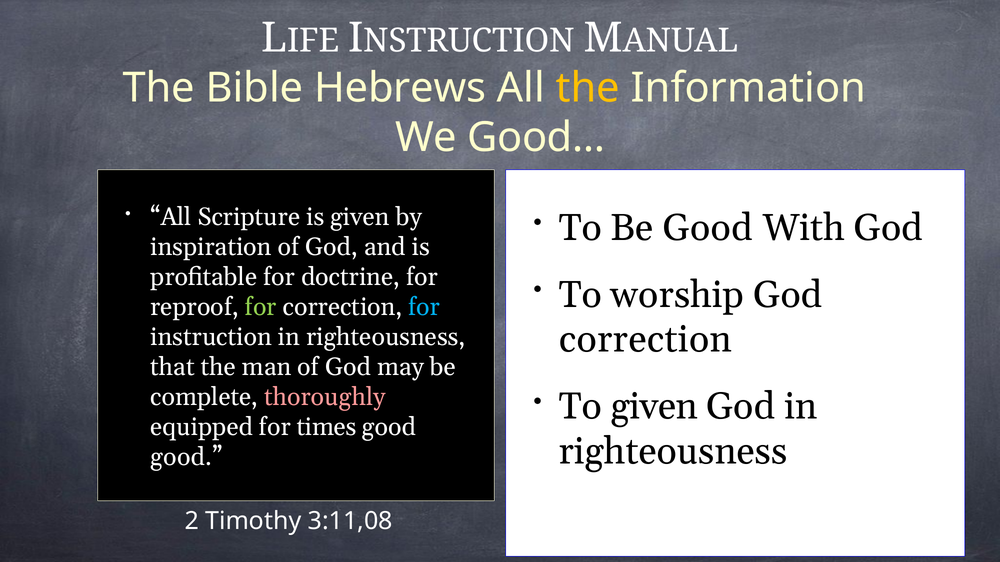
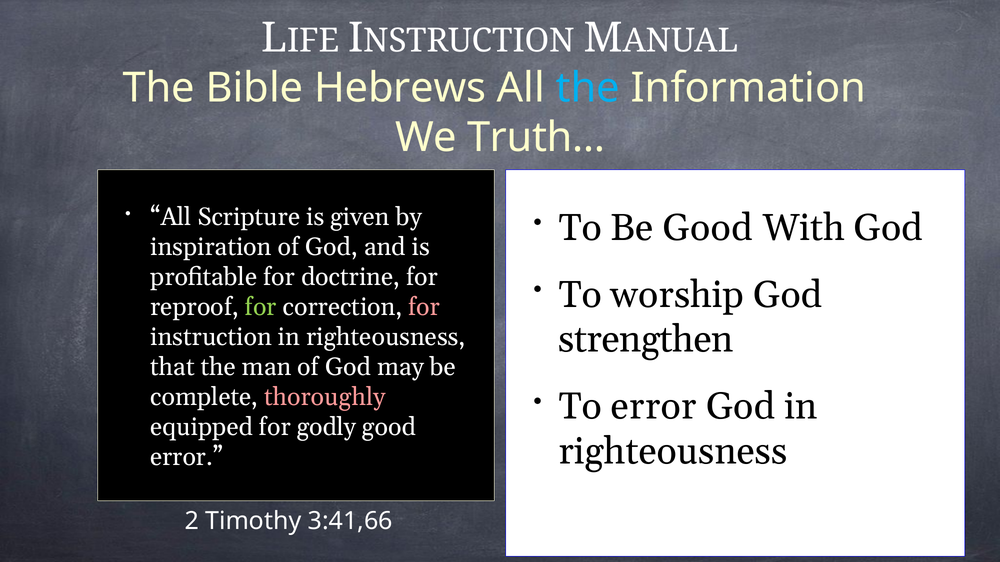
the at (588, 88) colour: yellow -> light blue
Good…: Good… -> Truth…
for at (424, 307) colour: light blue -> pink
correction at (646, 340): correction -> strengthen
To given: given -> error
times: times -> godly
good at (186, 457): good -> error
3:11,08: 3:11,08 -> 3:41,66
